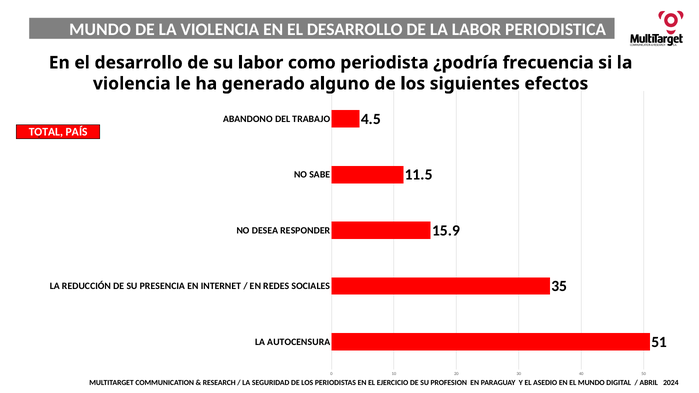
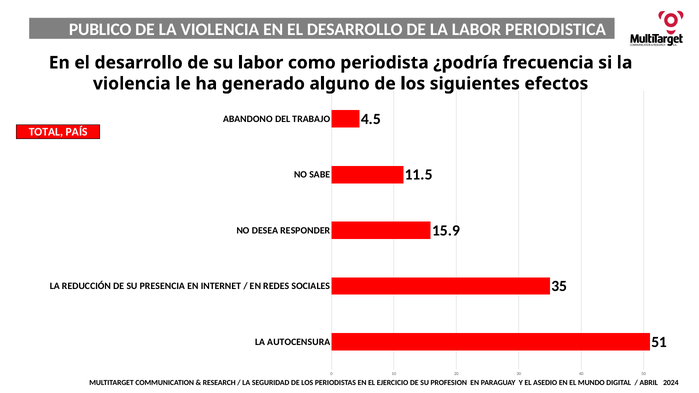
MUNDO at (100, 30): MUNDO -> PUBLICO
